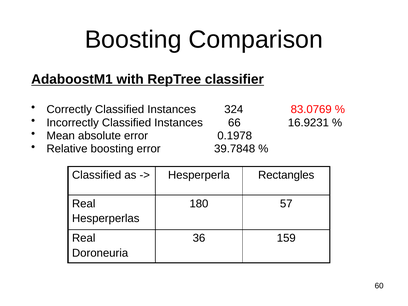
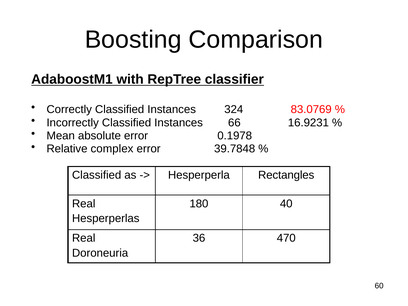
Relative boosting: boosting -> complex
57: 57 -> 40
159: 159 -> 470
